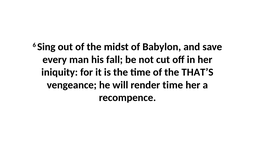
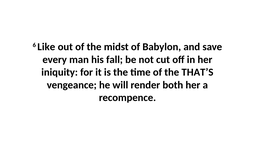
Sing: Sing -> Like
render time: time -> both
